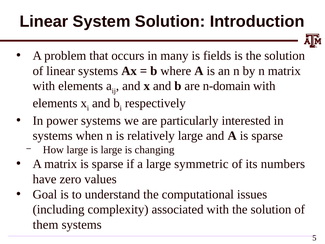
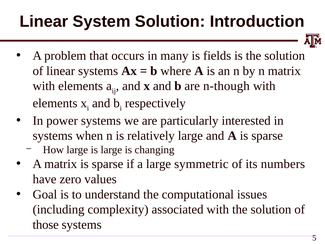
n-domain: n-domain -> n-though
them: them -> those
